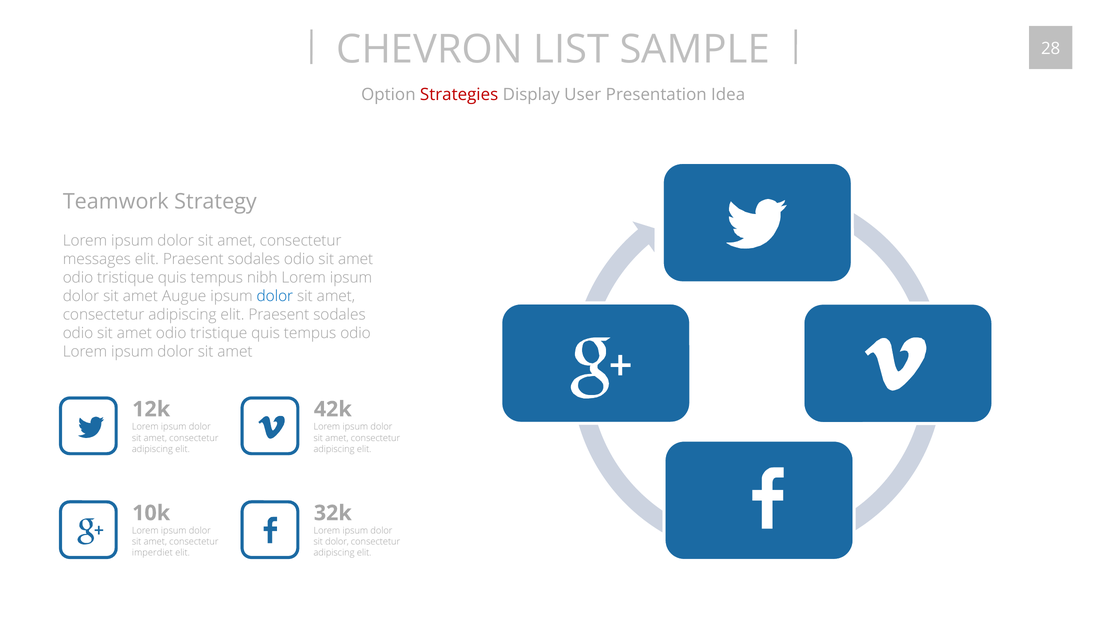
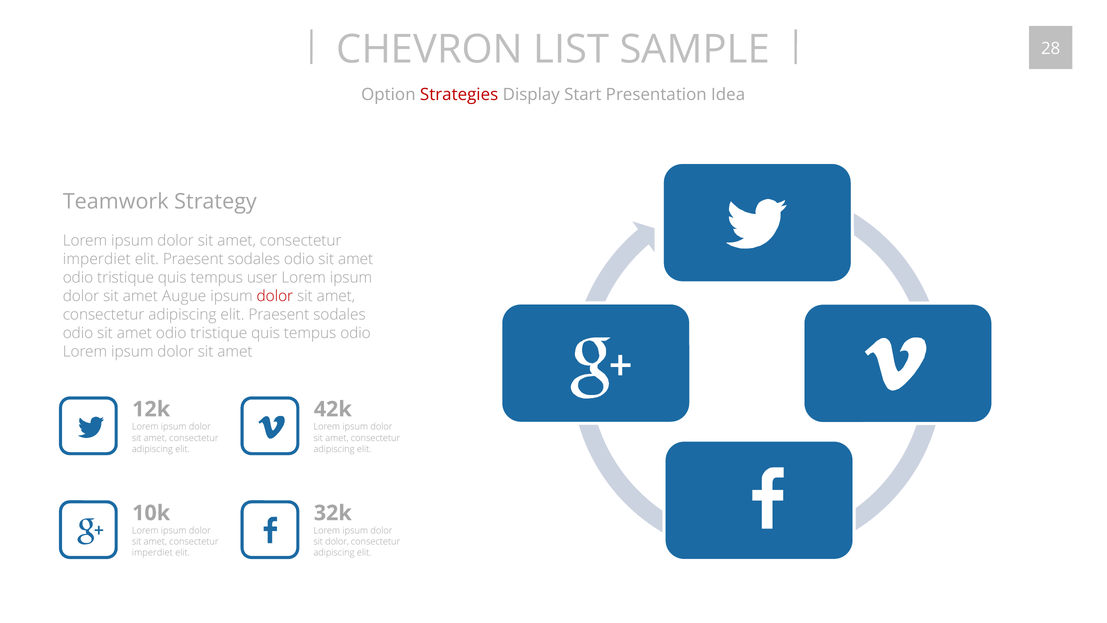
User: User -> Start
messages at (97, 259): messages -> imperdiet
nibh: nibh -> user
dolor at (275, 296) colour: blue -> red
